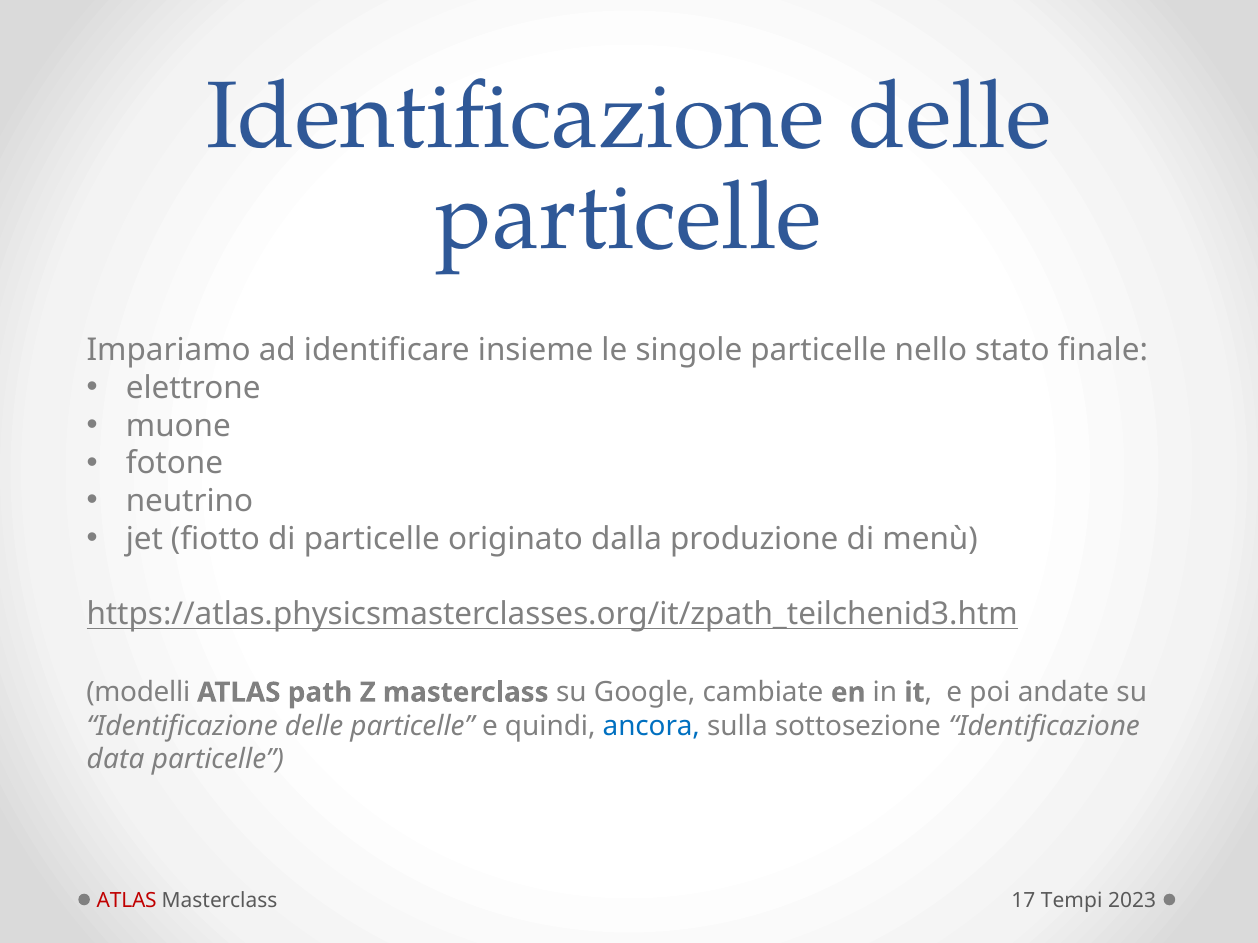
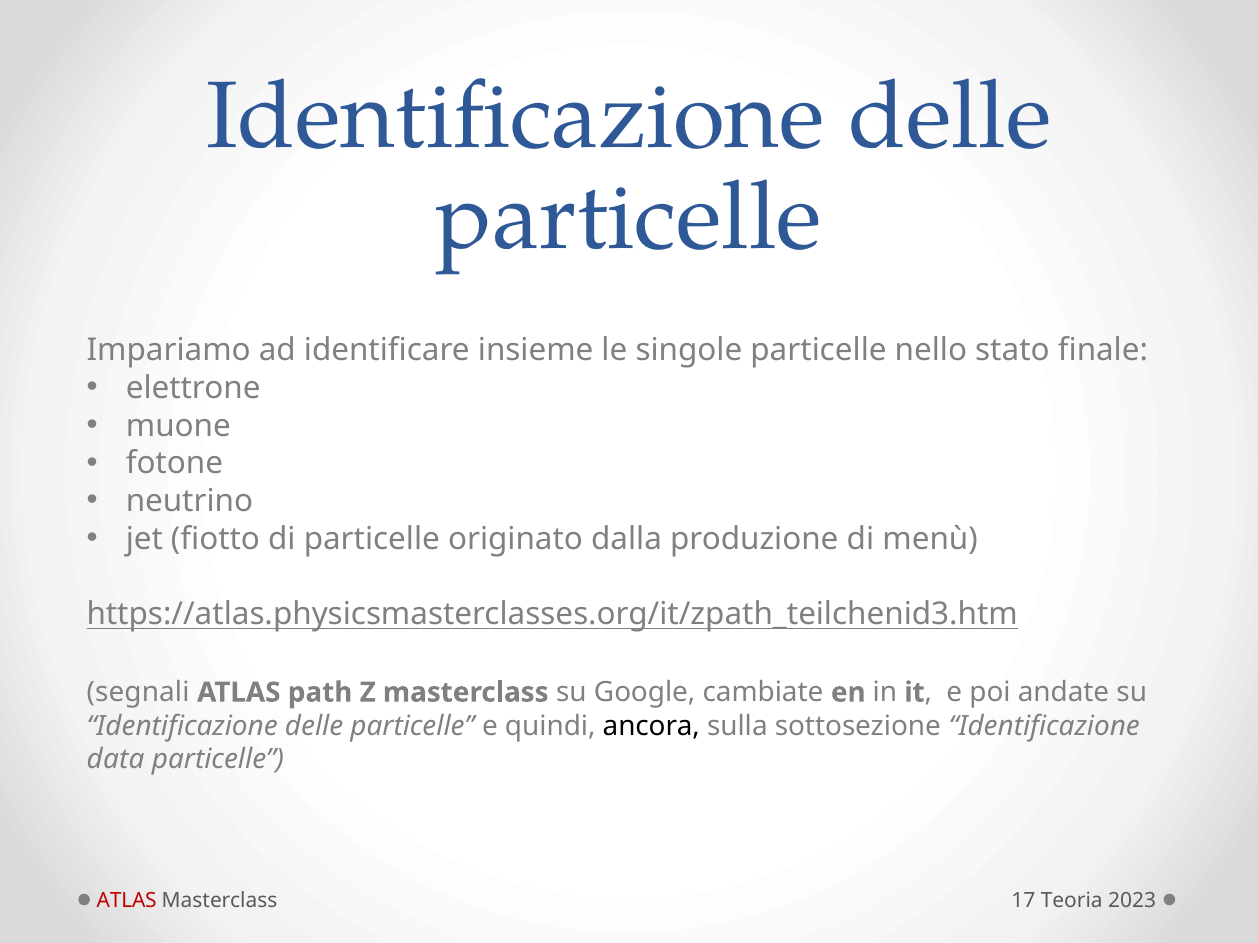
modelli: modelli -> segnali
ancora colour: blue -> black
Tempi: Tempi -> Teoria
